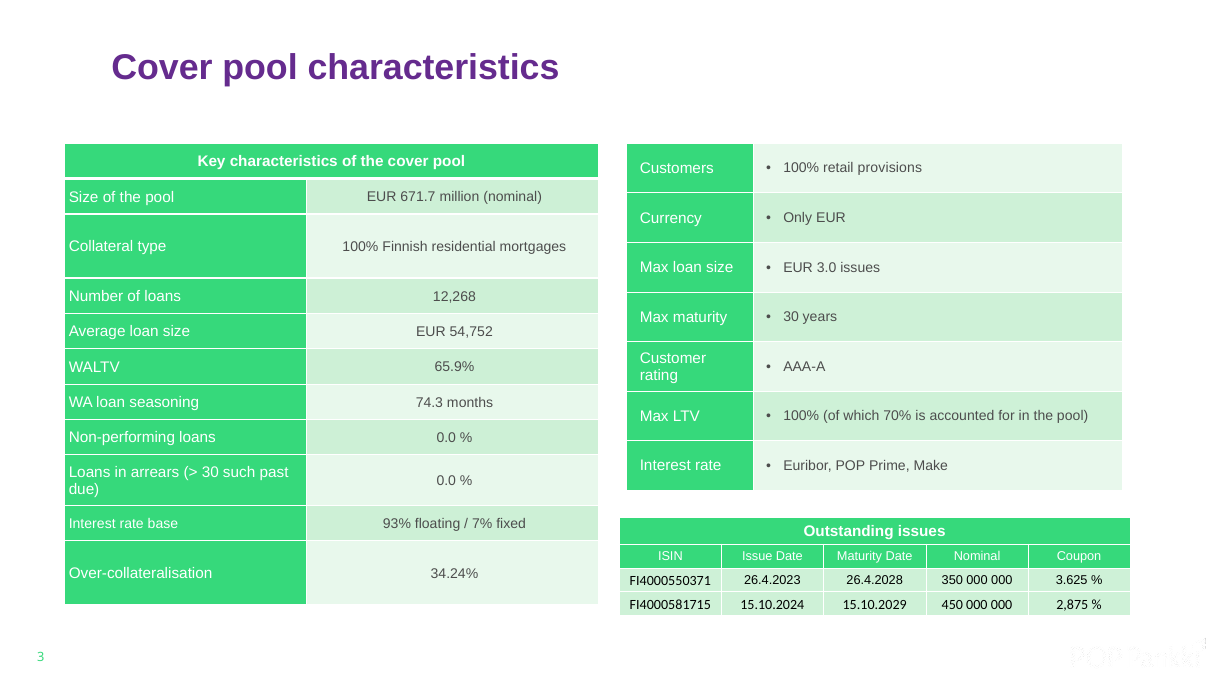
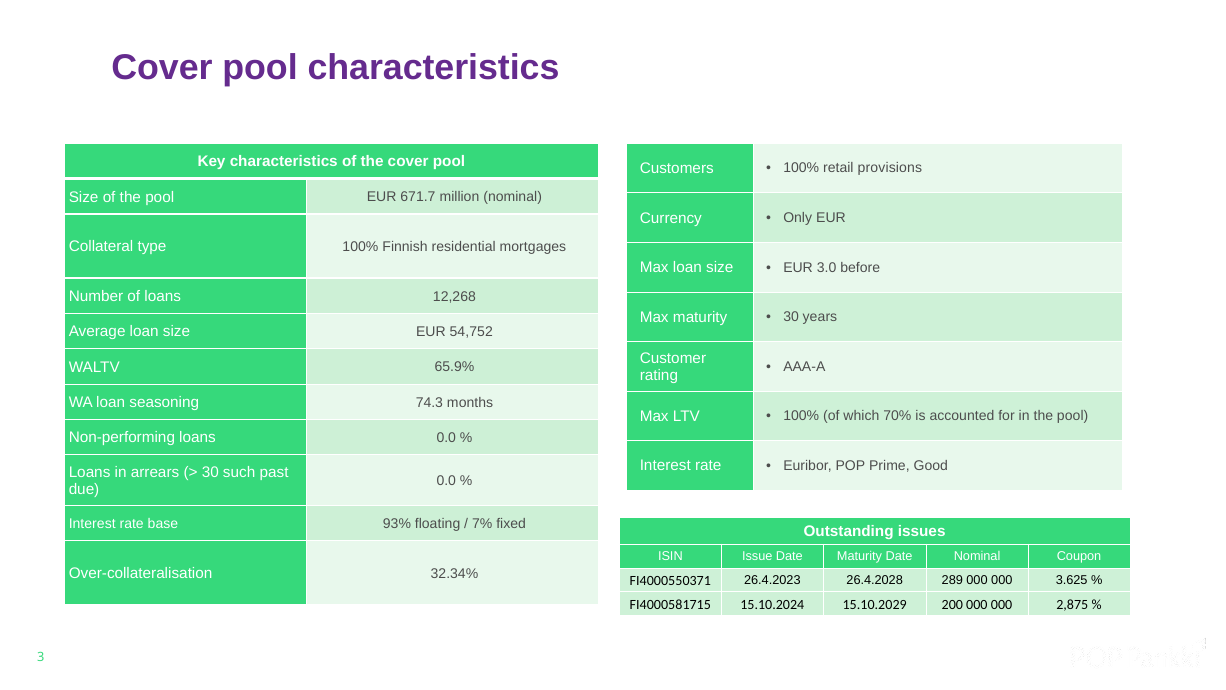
3.0 issues: issues -> before
Make: Make -> Good
34.24%: 34.24% -> 32.34%
350: 350 -> 289
450: 450 -> 200
